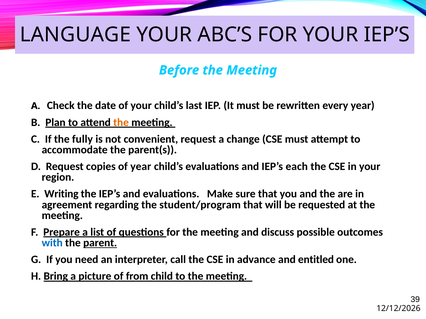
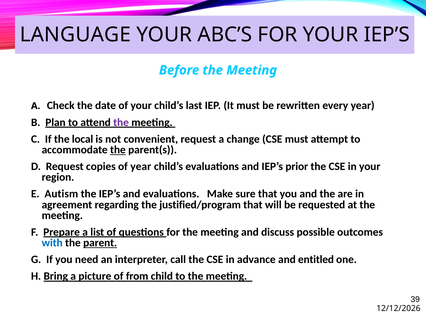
the at (121, 123) colour: orange -> purple
fully: fully -> local
the at (118, 150) underline: none -> present
each: each -> prior
Writing: Writing -> Autism
student/program: student/program -> justified/program
